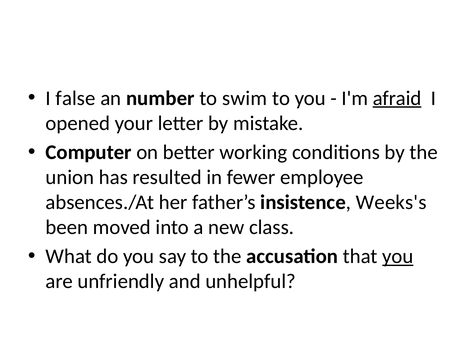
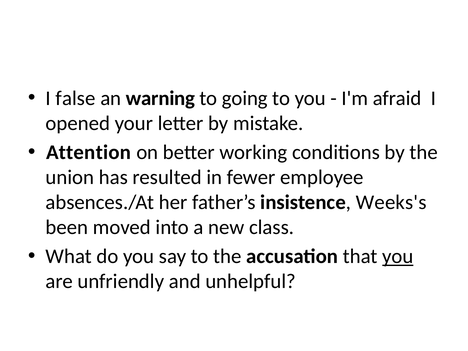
number: number -> warning
swim: swim -> going
afraid underline: present -> none
Computer: Computer -> Attention
